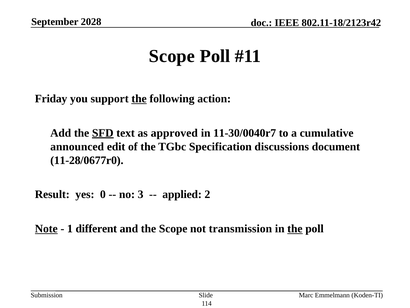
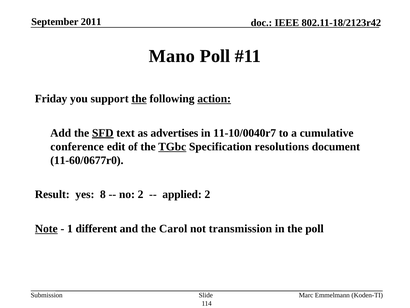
2028: 2028 -> 2011
Scope at (172, 56): Scope -> Mano
action underline: none -> present
approved: approved -> advertises
11-30/0040r7: 11-30/0040r7 -> 11-10/0040r7
announced: announced -> conference
TGbc underline: none -> present
discussions: discussions -> resolutions
11-28/0677r0: 11-28/0677r0 -> 11-60/0677r0
0: 0 -> 8
no 3: 3 -> 2
the Scope: Scope -> Carol
the at (295, 228) underline: present -> none
